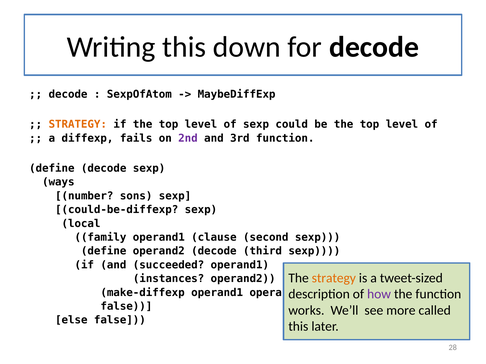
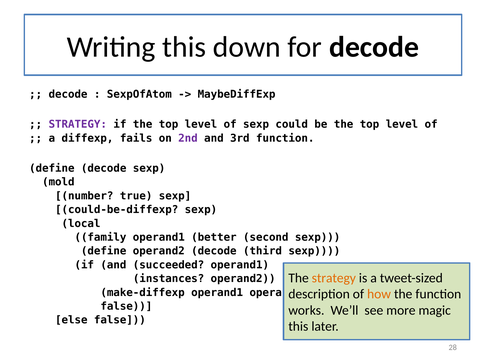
STRATEGY at (78, 125) colour: orange -> purple
ways: ways -> mold
sons: sons -> true
clause: clause -> better
how colour: purple -> orange
called: called -> magic
